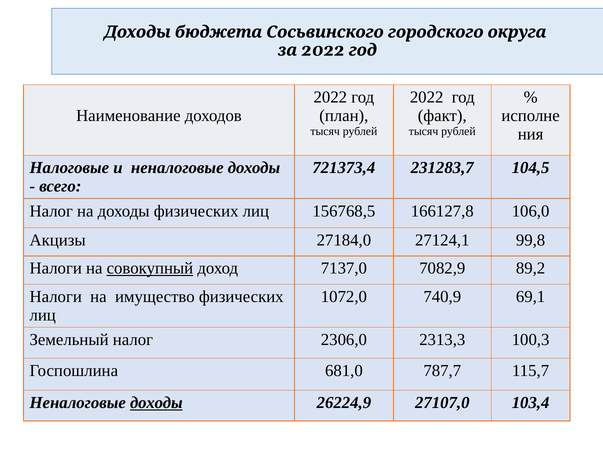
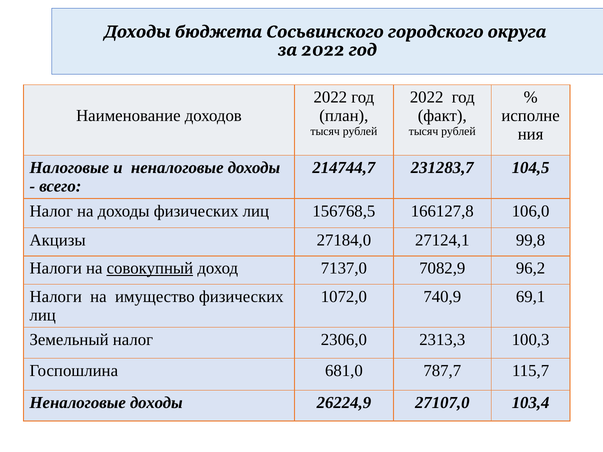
721373,4: 721373,4 -> 214744,7
89,2: 89,2 -> 96,2
доходы at (156, 403) underline: present -> none
